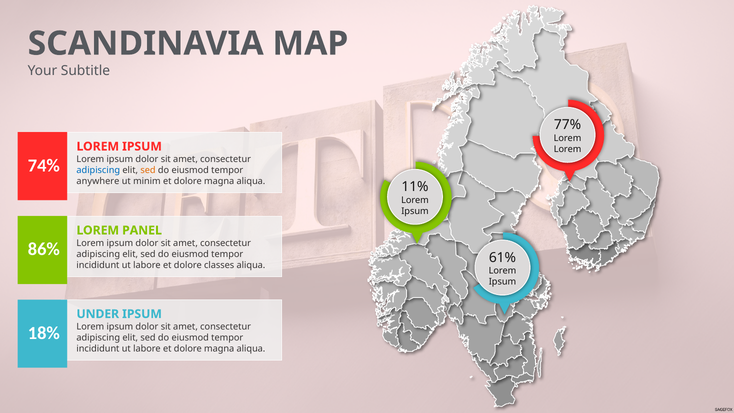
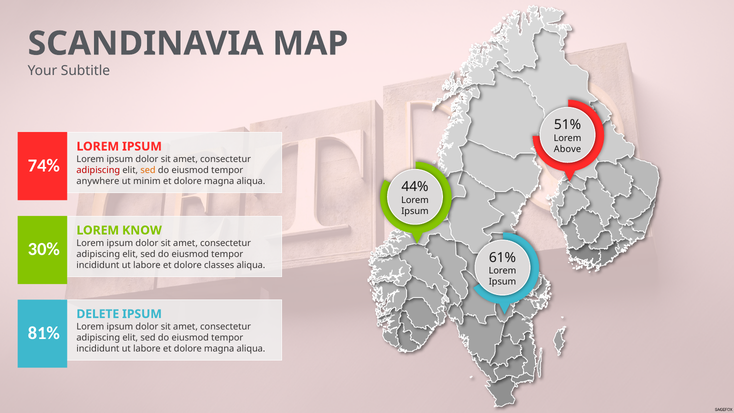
77%: 77% -> 51%
Lorem at (568, 149): Lorem -> Above
adipiscing at (98, 170) colour: blue -> red
11%: 11% -> 44%
PANEL: PANEL -> KNOW
86%: 86% -> 30%
UNDER: UNDER -> DELETE
18%: 18% -> 81%
